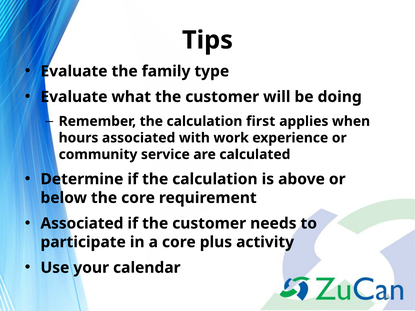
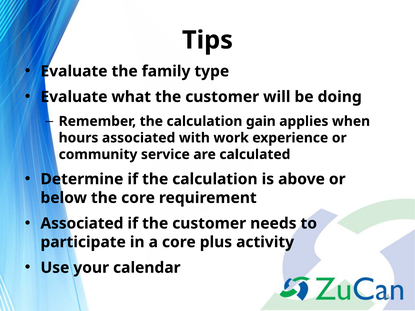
first: first -> gain
